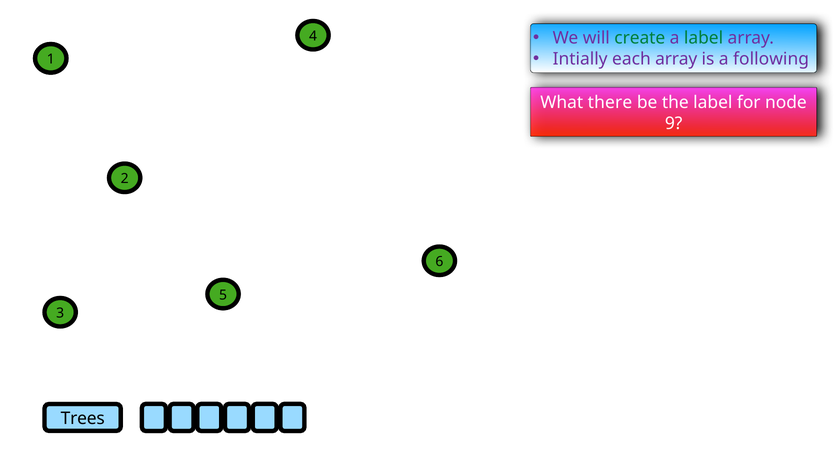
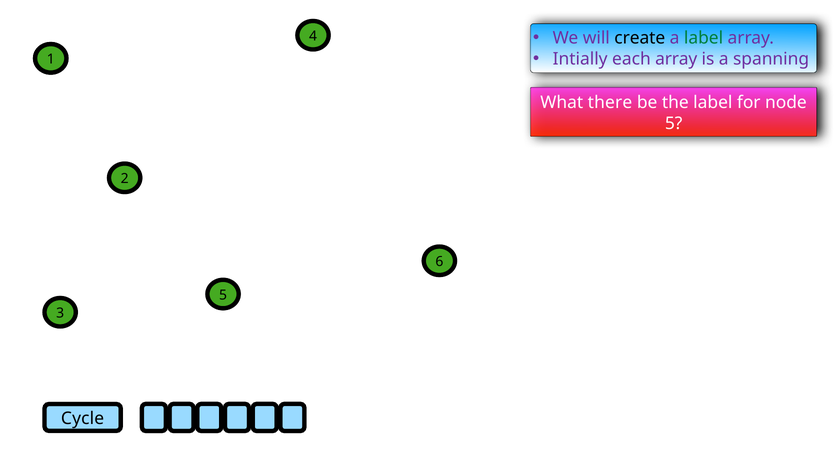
create colour: green -> black
following: following -> spanning
9 at (674, 124): 9 -> 5
Trees: Trees -> Cycle
